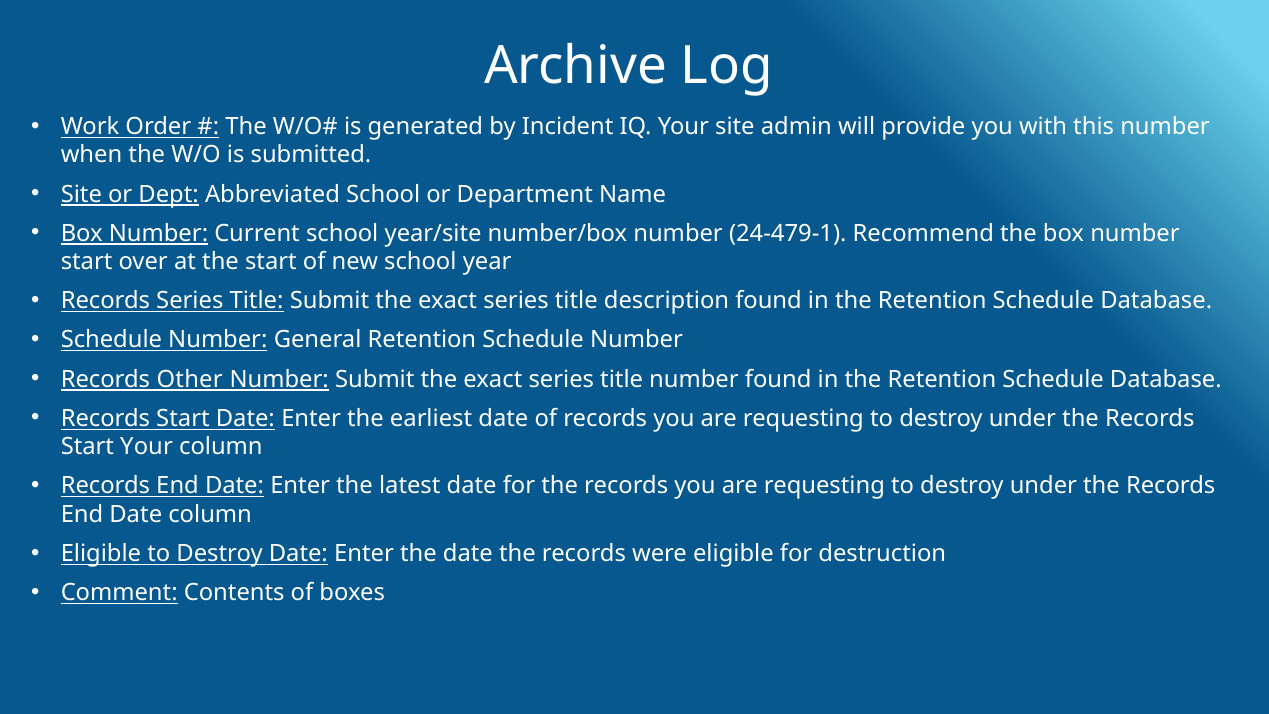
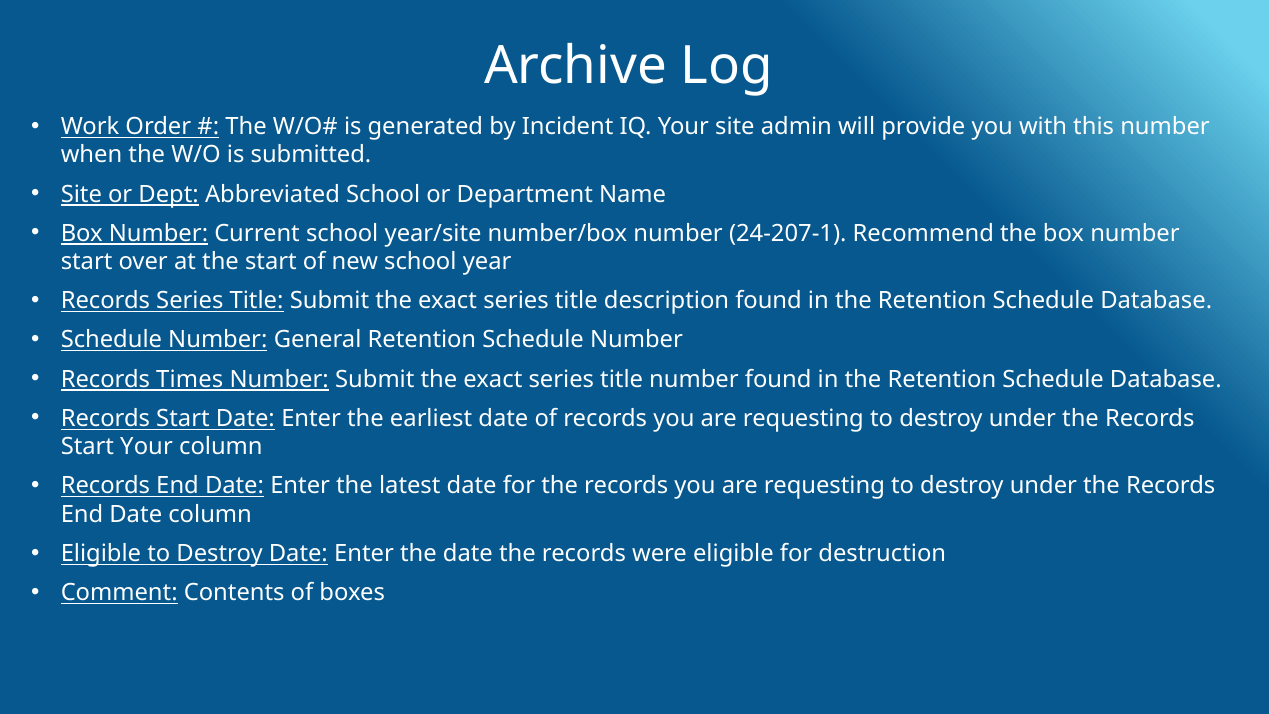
24-479-1: 24-479-1 -> 24-207-1
Other: Other -> Times
